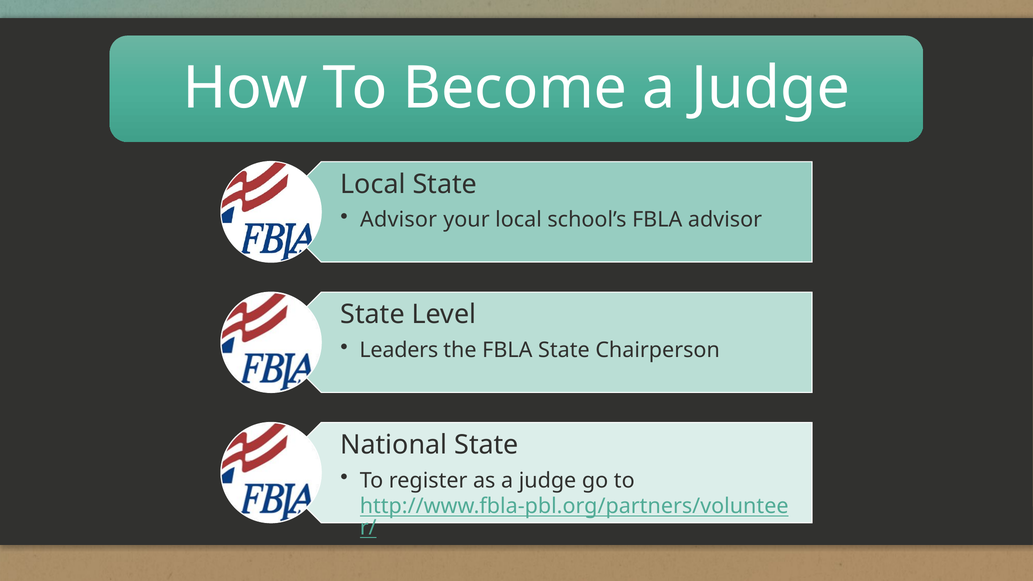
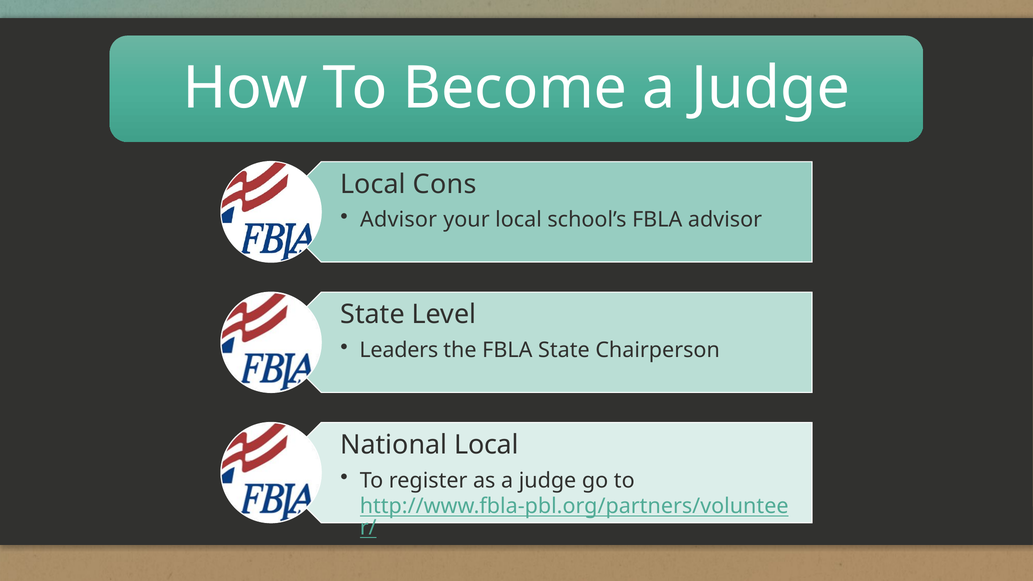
Local State: State -> Cons
National State: State -> Local
